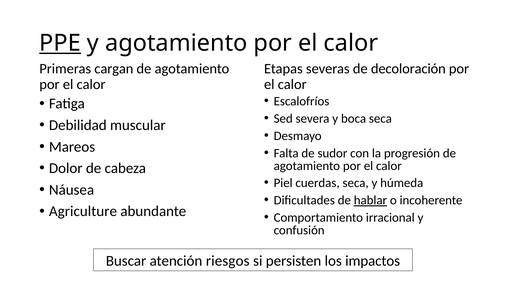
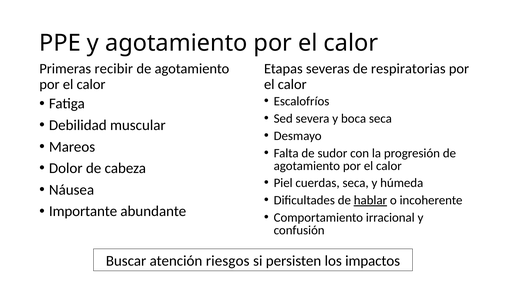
PPE underline: present -> none
cargan: cargan -> recibir
decoloración: decoloración -> respiratorias
Agriculture: Agriculture -> Importante
